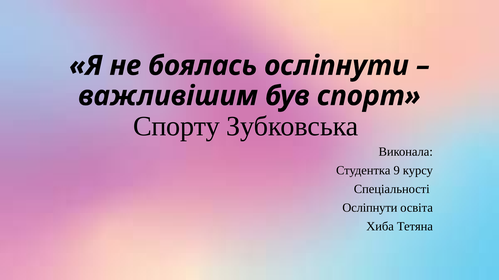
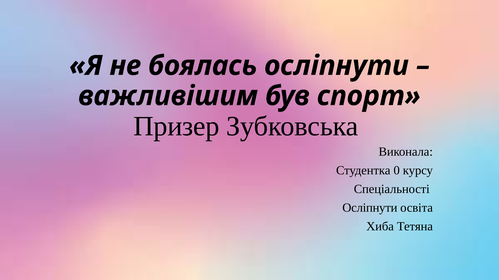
Спорту: Спорту -> Призер
9: 9 -> 0
